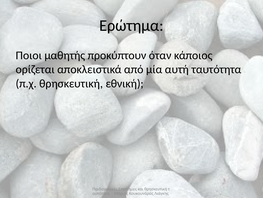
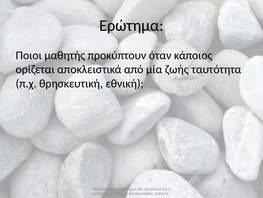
αυτή: αυτή -> ζωής
